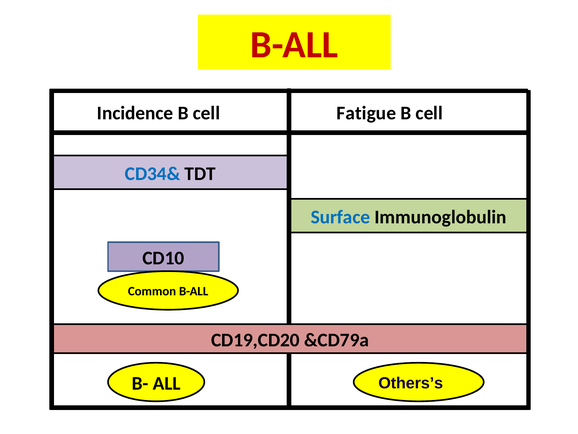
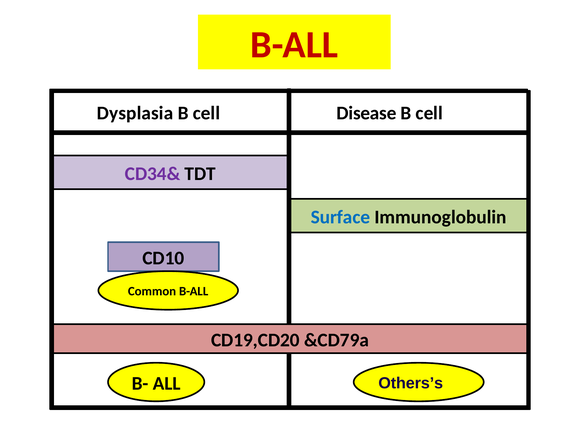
Incidence: Incidence -> Dysplasia
Fatigue: Fatigue -> Disease
CD34& colour: blue -> purple
